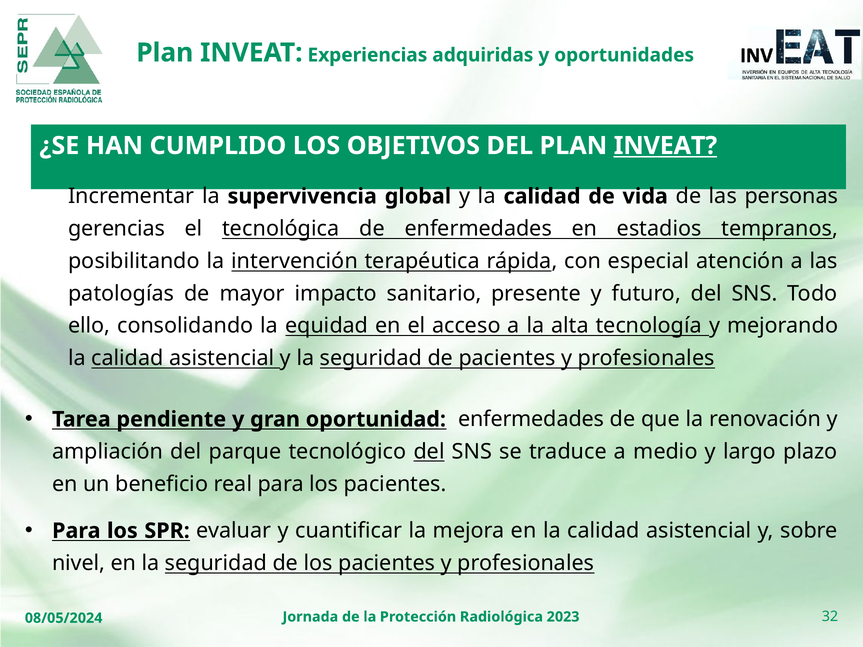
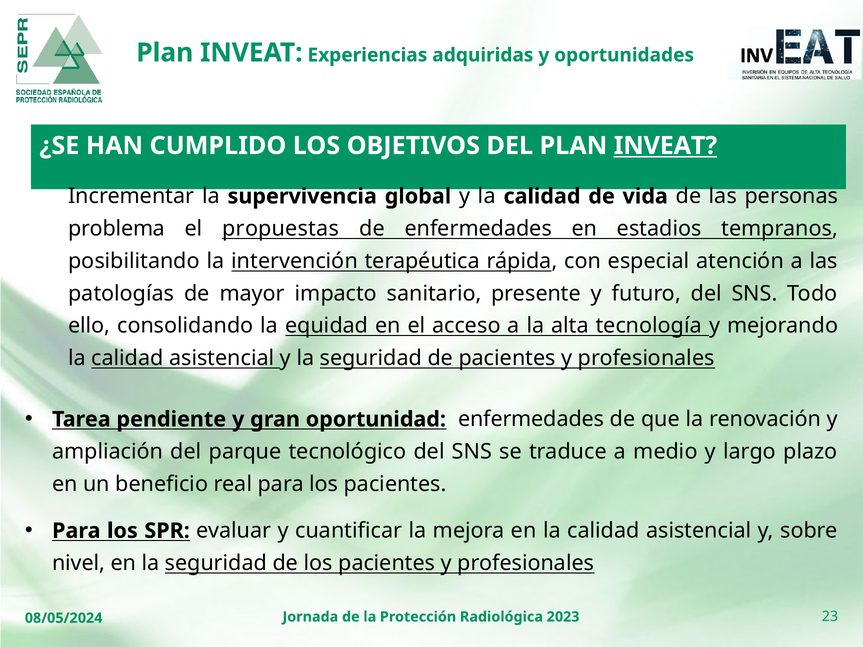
gerencias: gerencias -> problema
tecnológica: tecnológica -> propuestas
del at (429, 452) underline: present -> none
32: 32 -> 23
